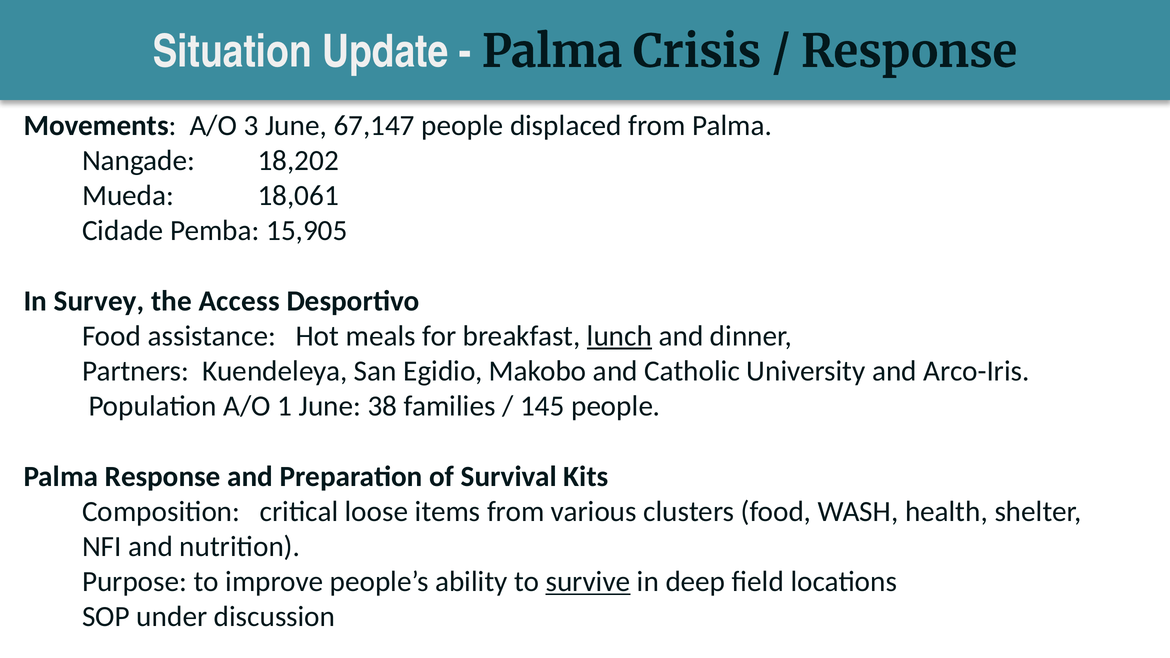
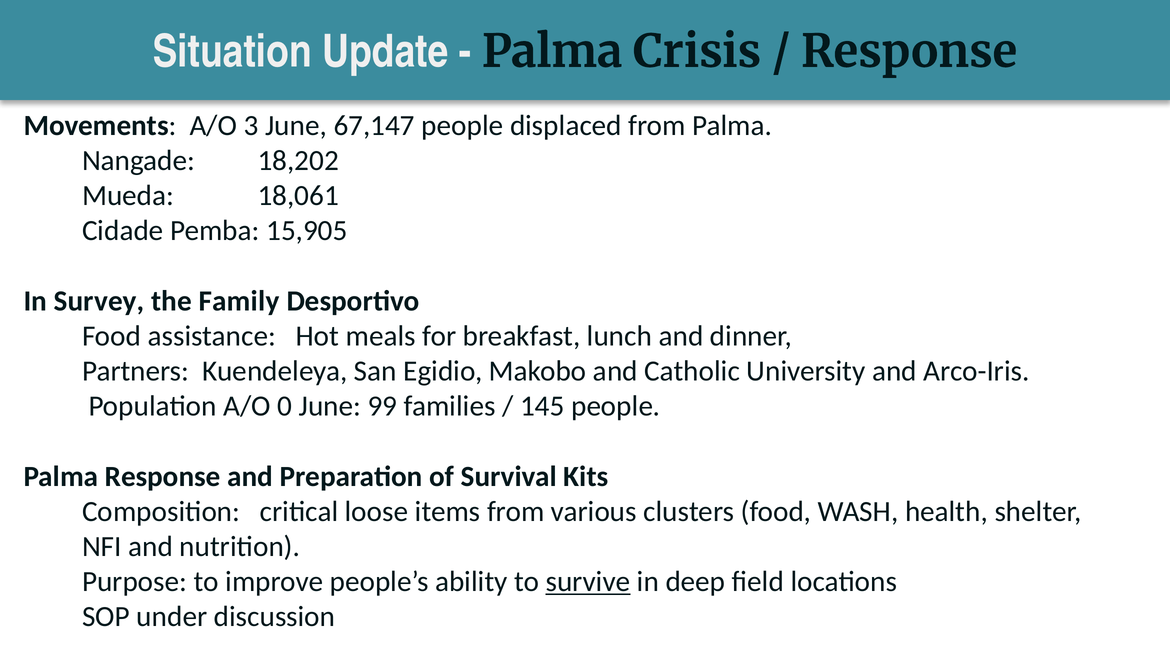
Access: Access -> Family
lunch underline: present -> none
1: 1 -> 0
38: 38 -> 99
